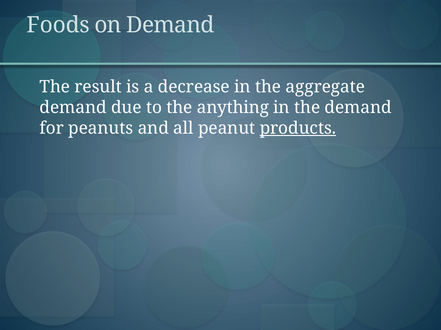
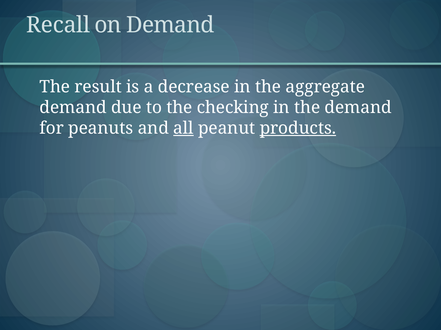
Foods: Foods -> Recall
anything: anything -> checking
all underline: none -> present
